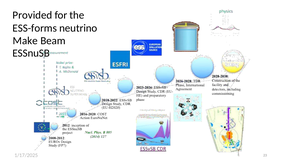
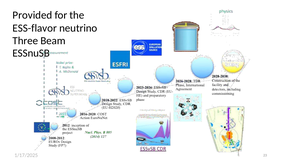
ESS-forms: ESS-forms -> ESS-flavor
Make: Make -> Three
